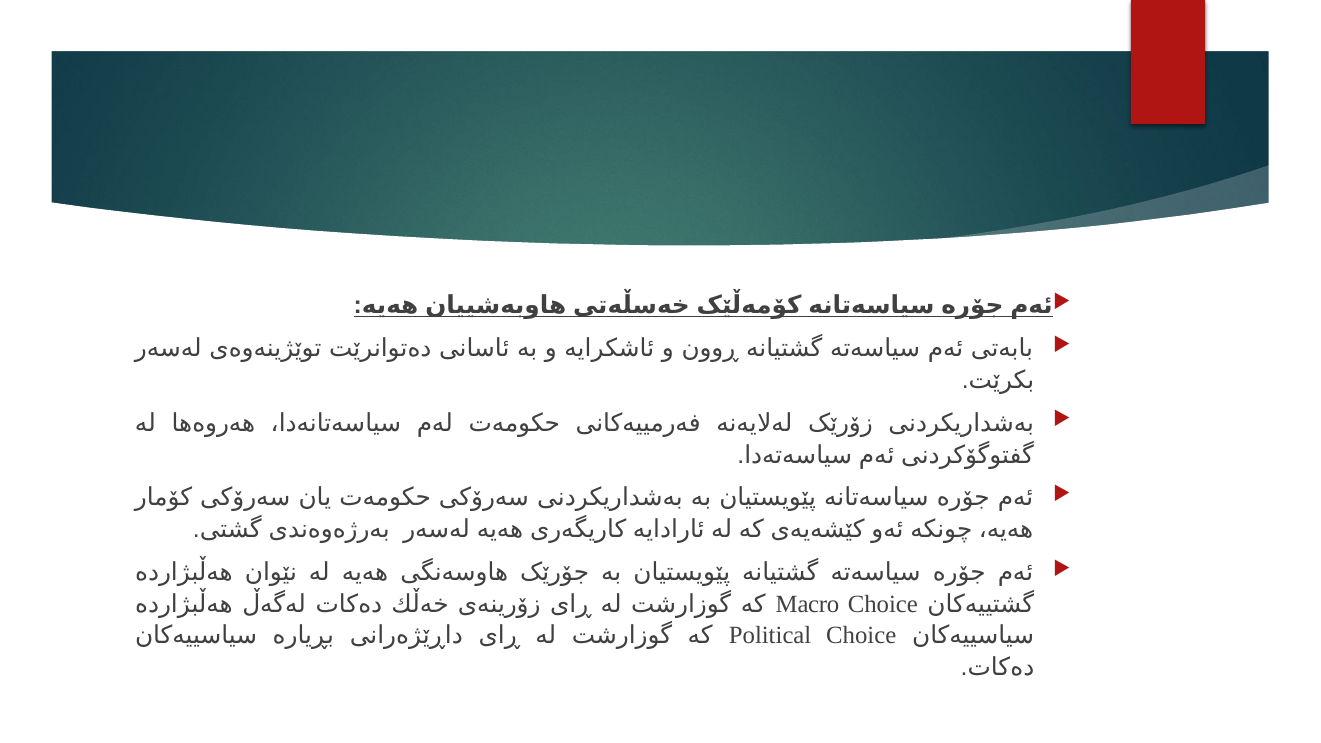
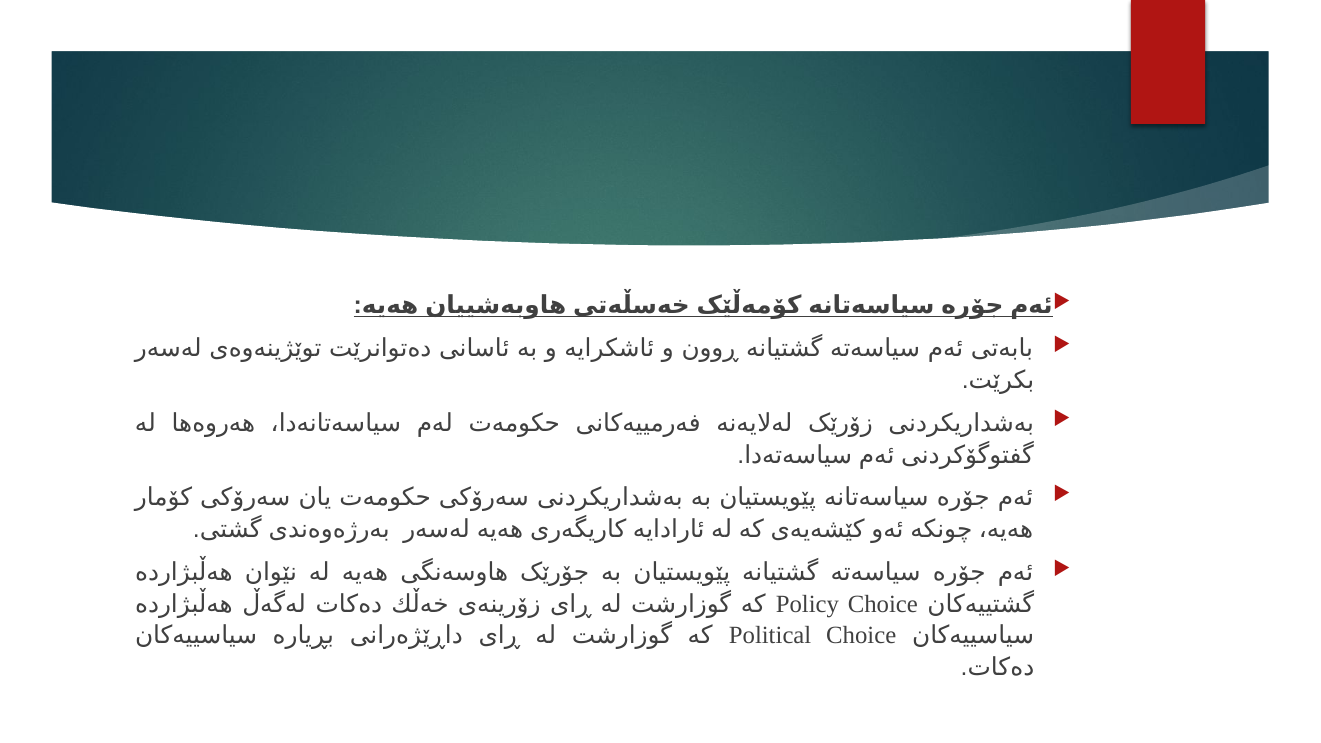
Macro: Macro -> Policy
